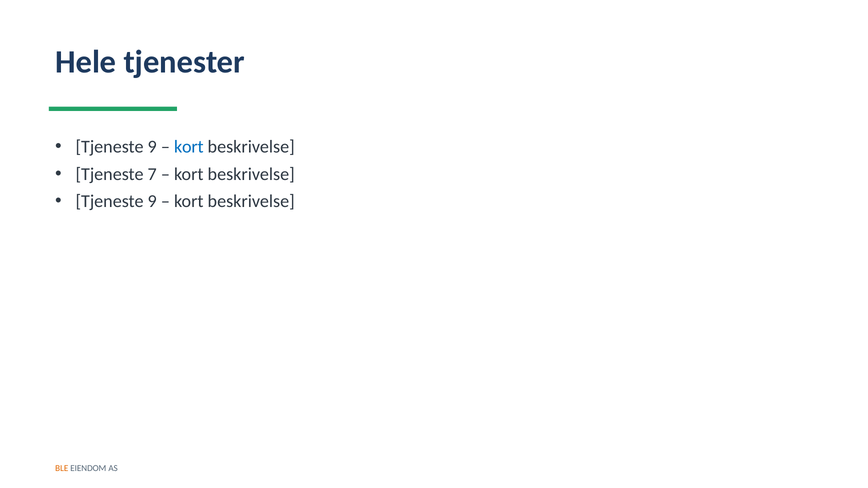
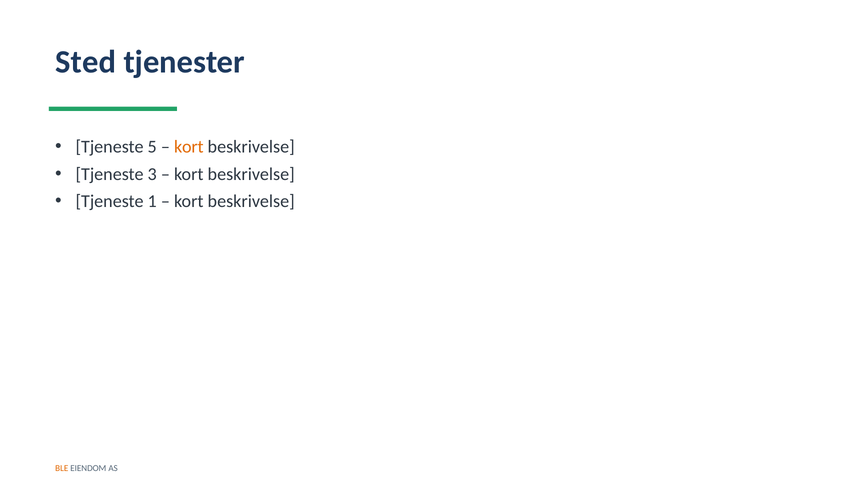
Hele: Hele -> Sted
9 at (152, 147): 9 -> 5
kort at (189, 147) colour: blue -> orange
7: 7 -> 3
9 at (152, 201): 9 -> 1
